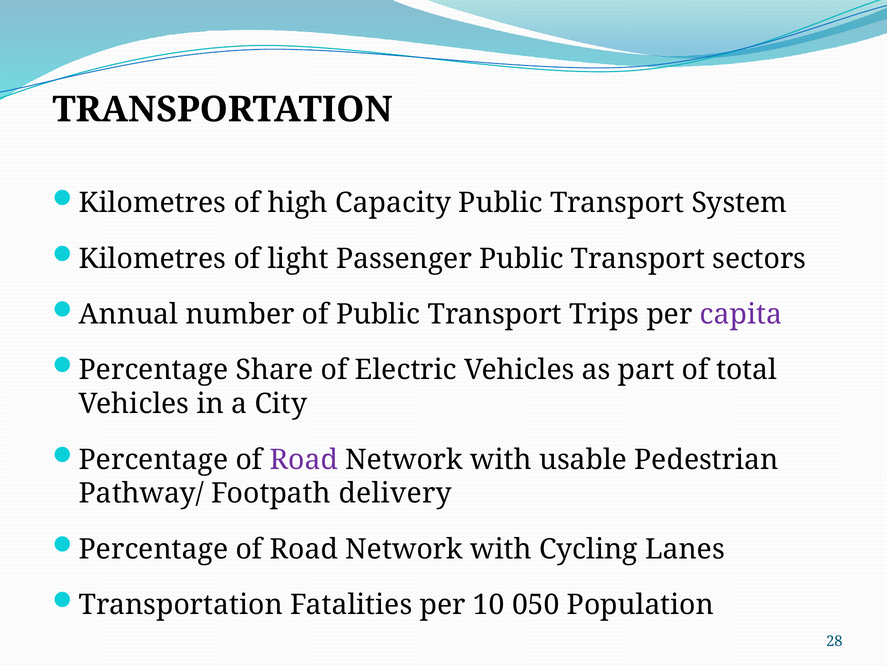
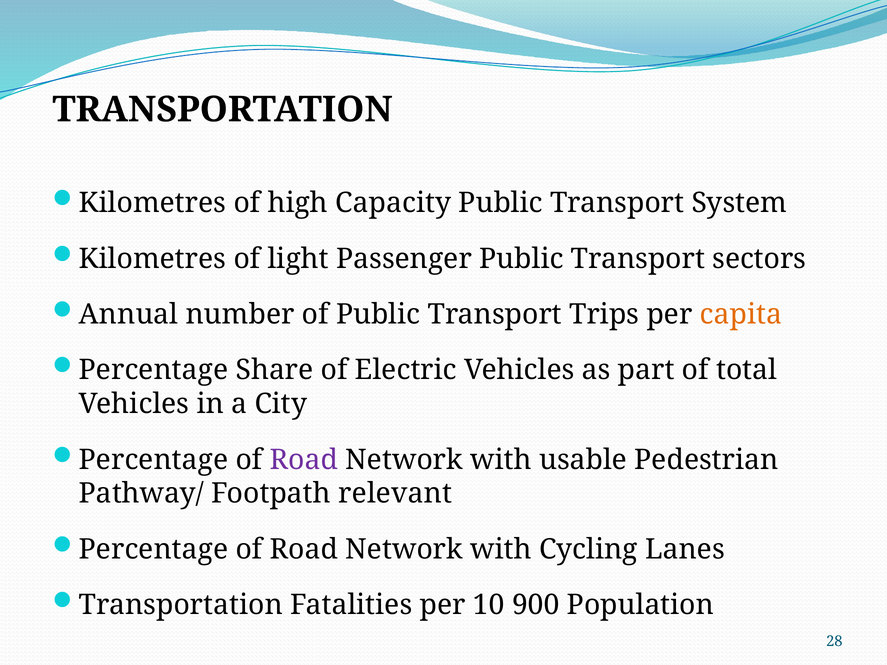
capita colour: purple -> orange
delivery: delivery -> relevant
050: 050 -> 900
